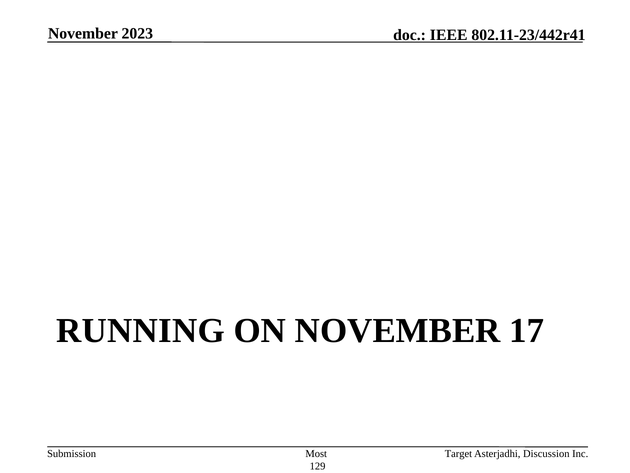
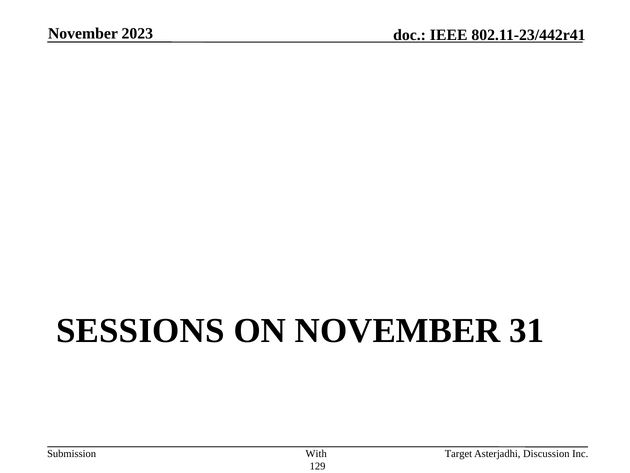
RUNNING: RUNNING -> SESSIONS
17: 17 -> 31
Most: Most -> With
